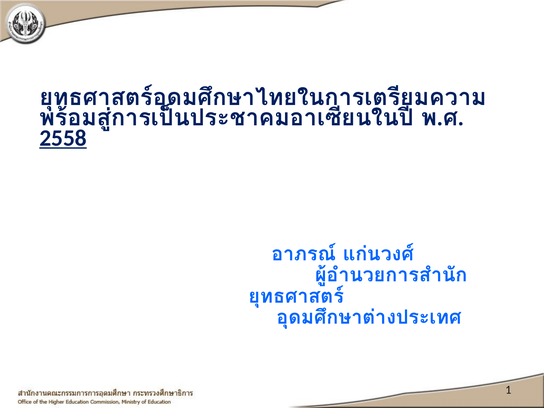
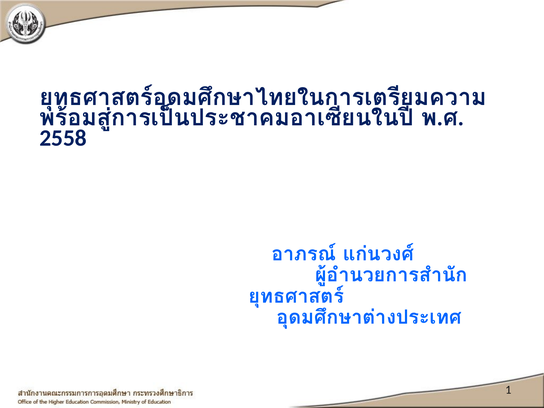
2558 underline: present -> none
